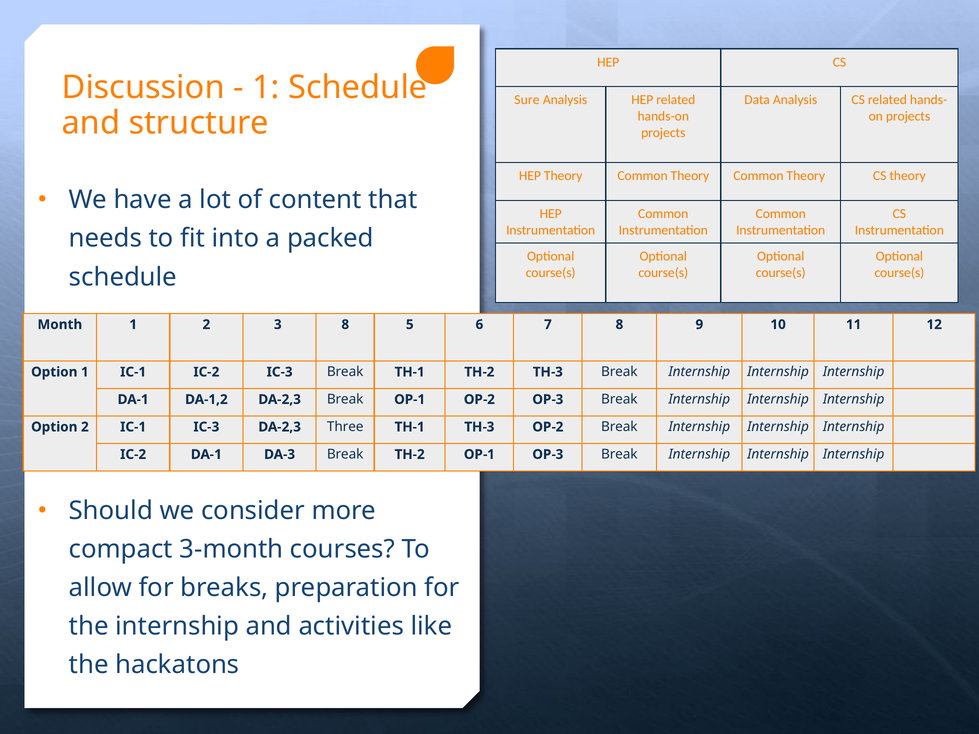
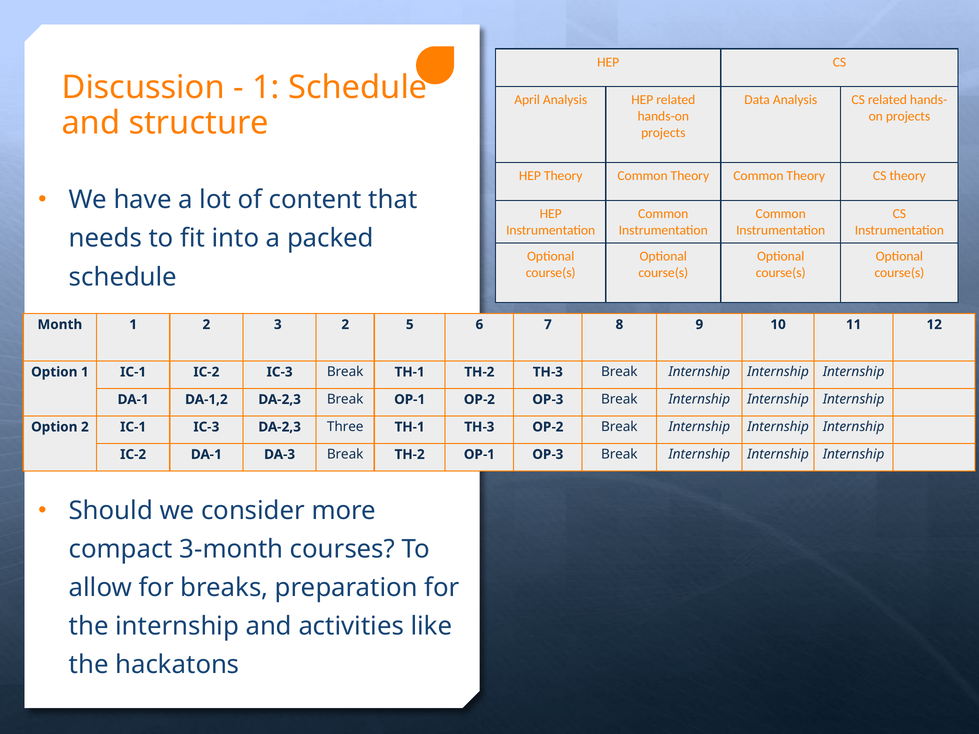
Sure: Sure -> April
3 8: 8 -> 2
